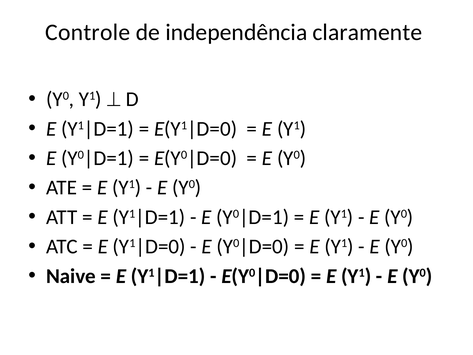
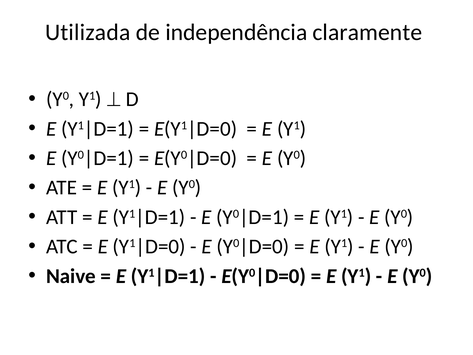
Controle: Controle -> Utilizada
